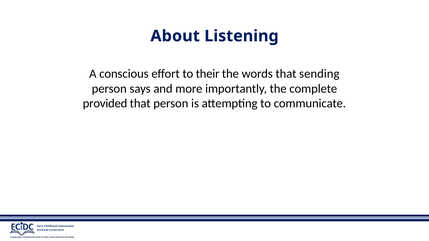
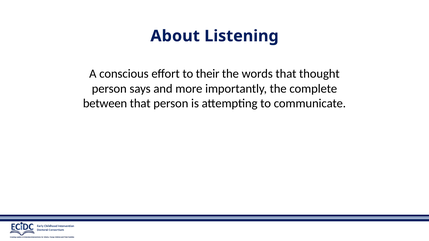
sending: sending -> thought
provided: provided -> between
